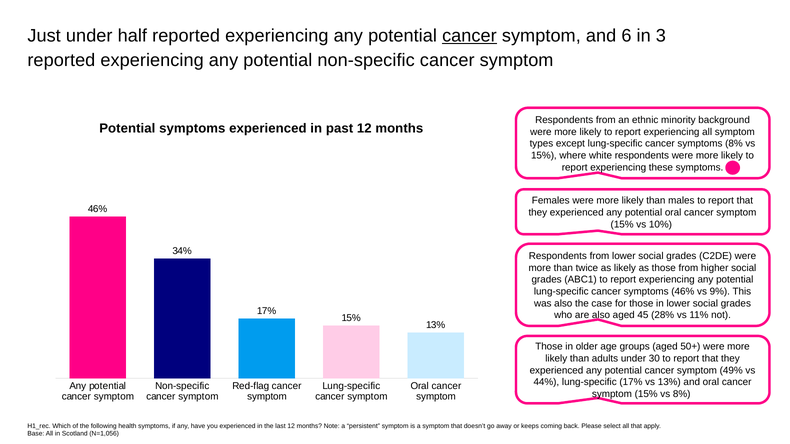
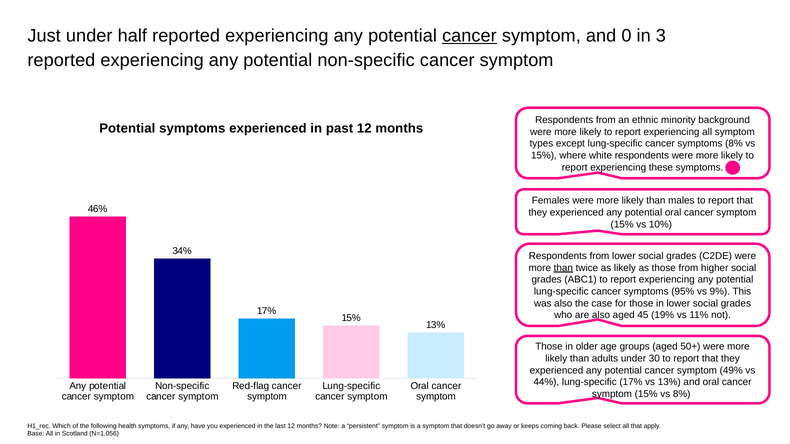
6: 6 -> 0
than at (563, 268) underline: none -> present
symptoms 46%: 46% -> 95%
28%: 28% -> 19%
